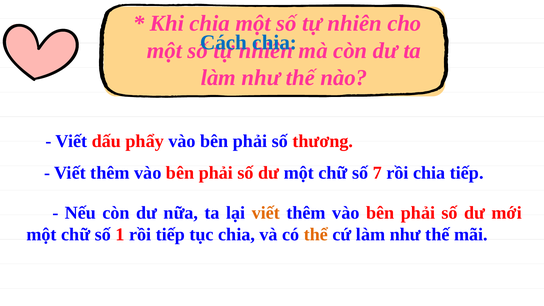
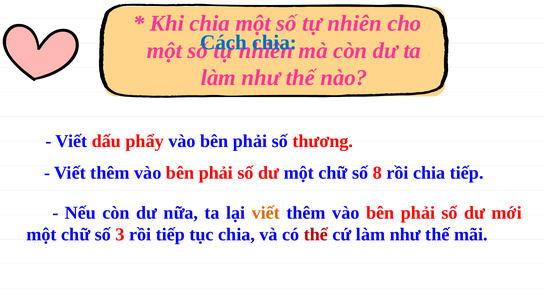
7: 7 -> 8
1: 1 -> 3
thể colour: orange -> red
